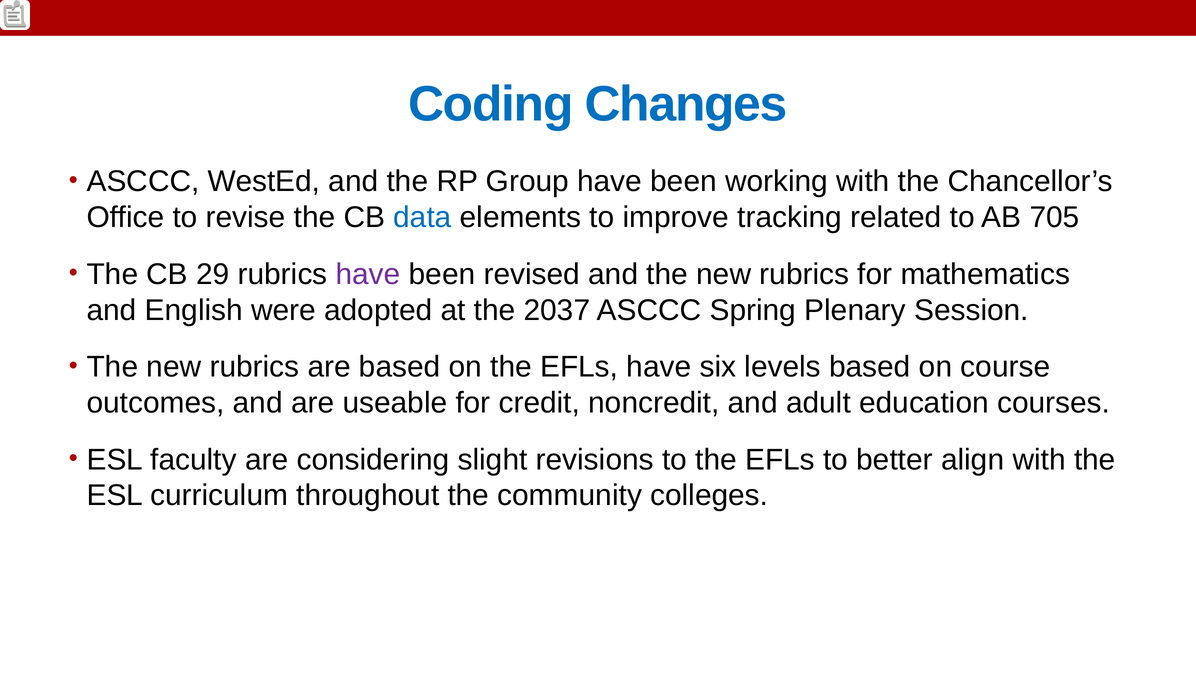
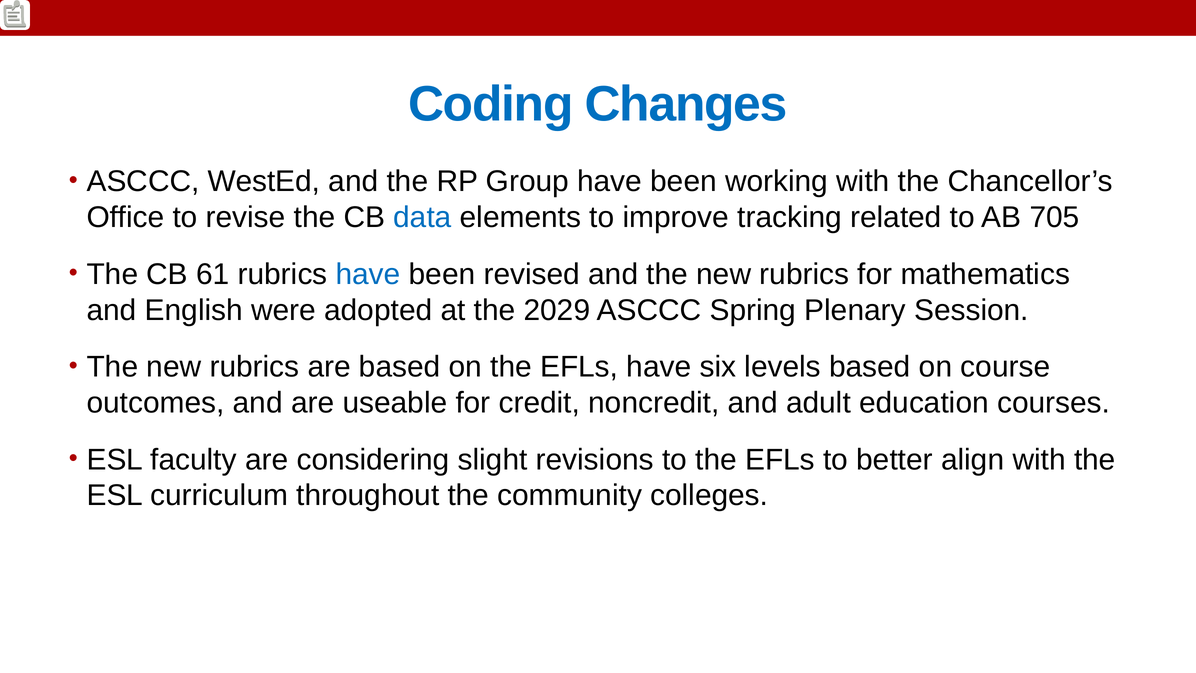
29: 29 -> 61
have at (368, 274) colour: purple -> blue
2037: 2037 -> 2029
